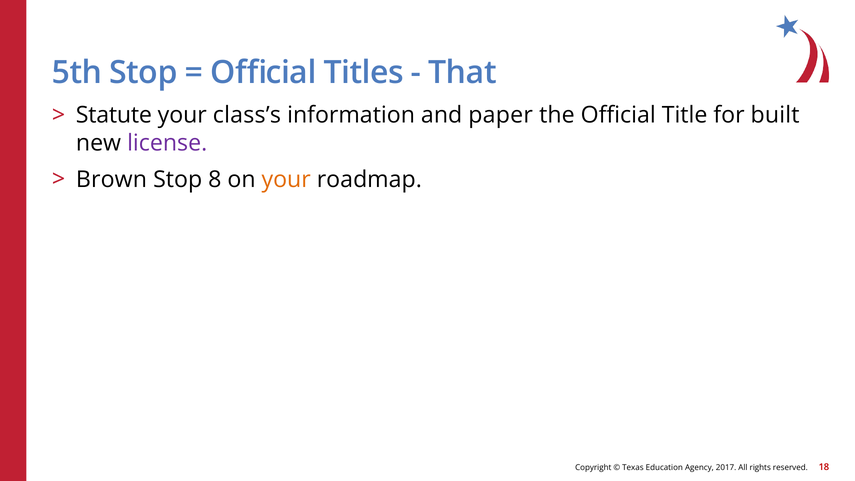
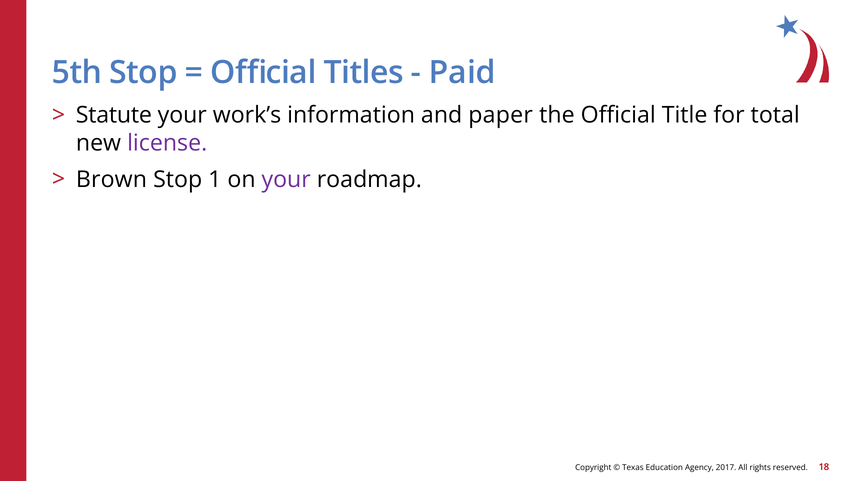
That: That -> Paid
class’s: class’s -> work’s
built: built -> total
8: 8 -> 1
your at (286, 180) colour: orange -> purple
